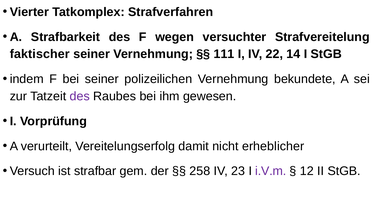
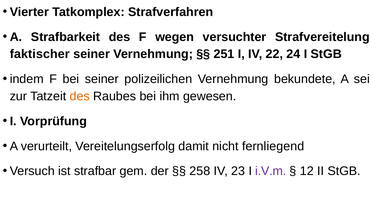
111: 111 -> 251
14: 14 -> 24
des at (80, 96) colour: purple -> orange
erheblicher: erheblicher -> fernliegend
